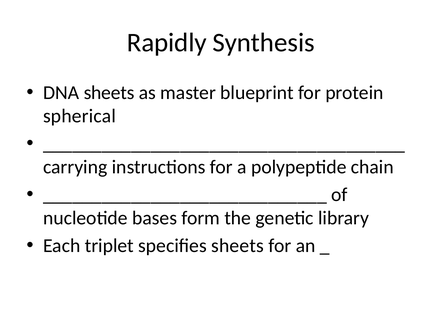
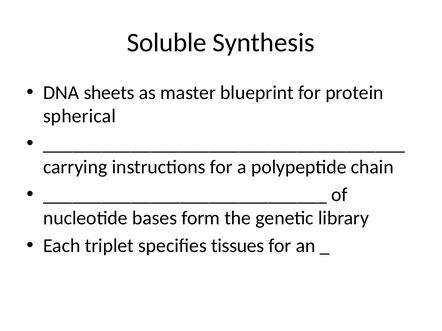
Rapidly: Rapidly -> Soluble
specifies sheets: sheets -> tissues
